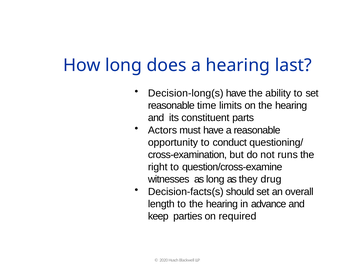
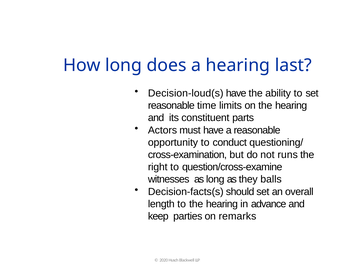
Decision-long(s: Decision-long(s -> Decision-loud(s
drug: drug -> balls
required: required -> remarks
